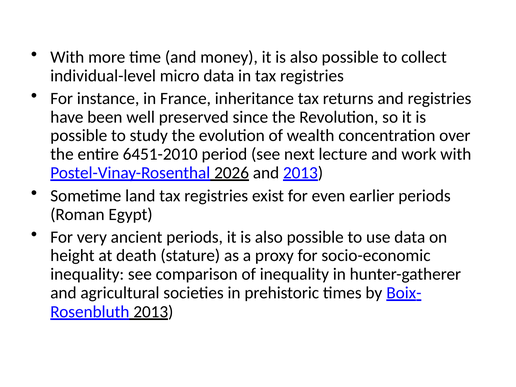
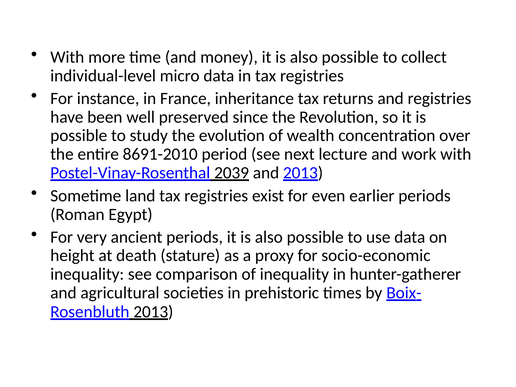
6451-2010: 6451-2010 -> 8691-2010
2026: 2026 -> 2039
